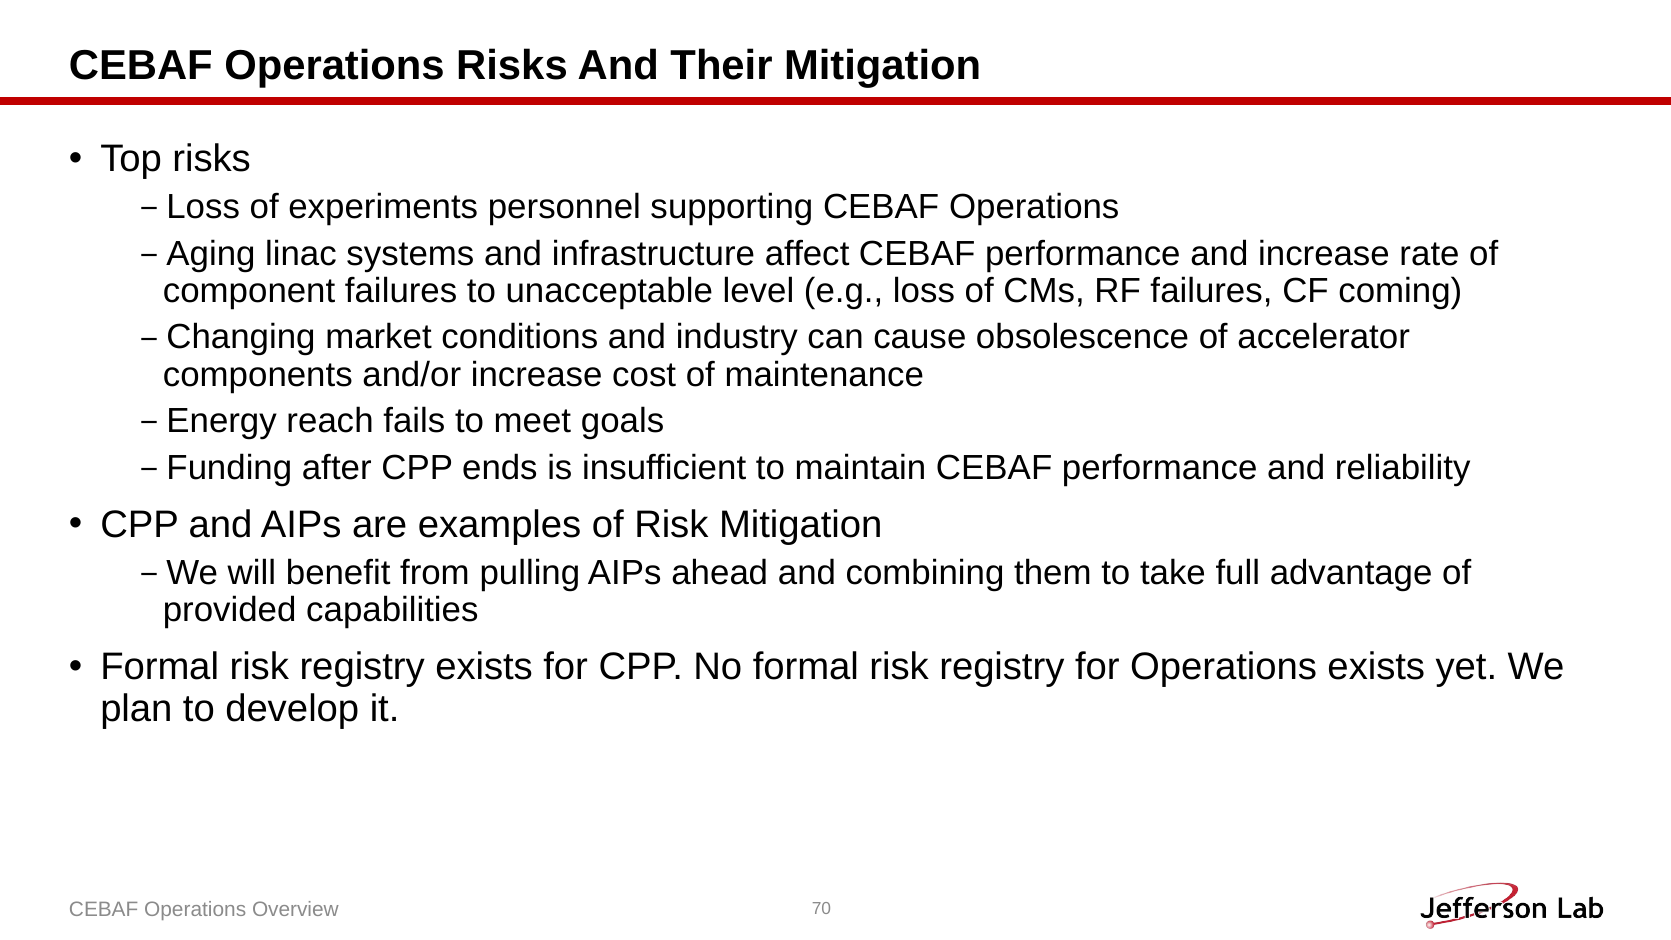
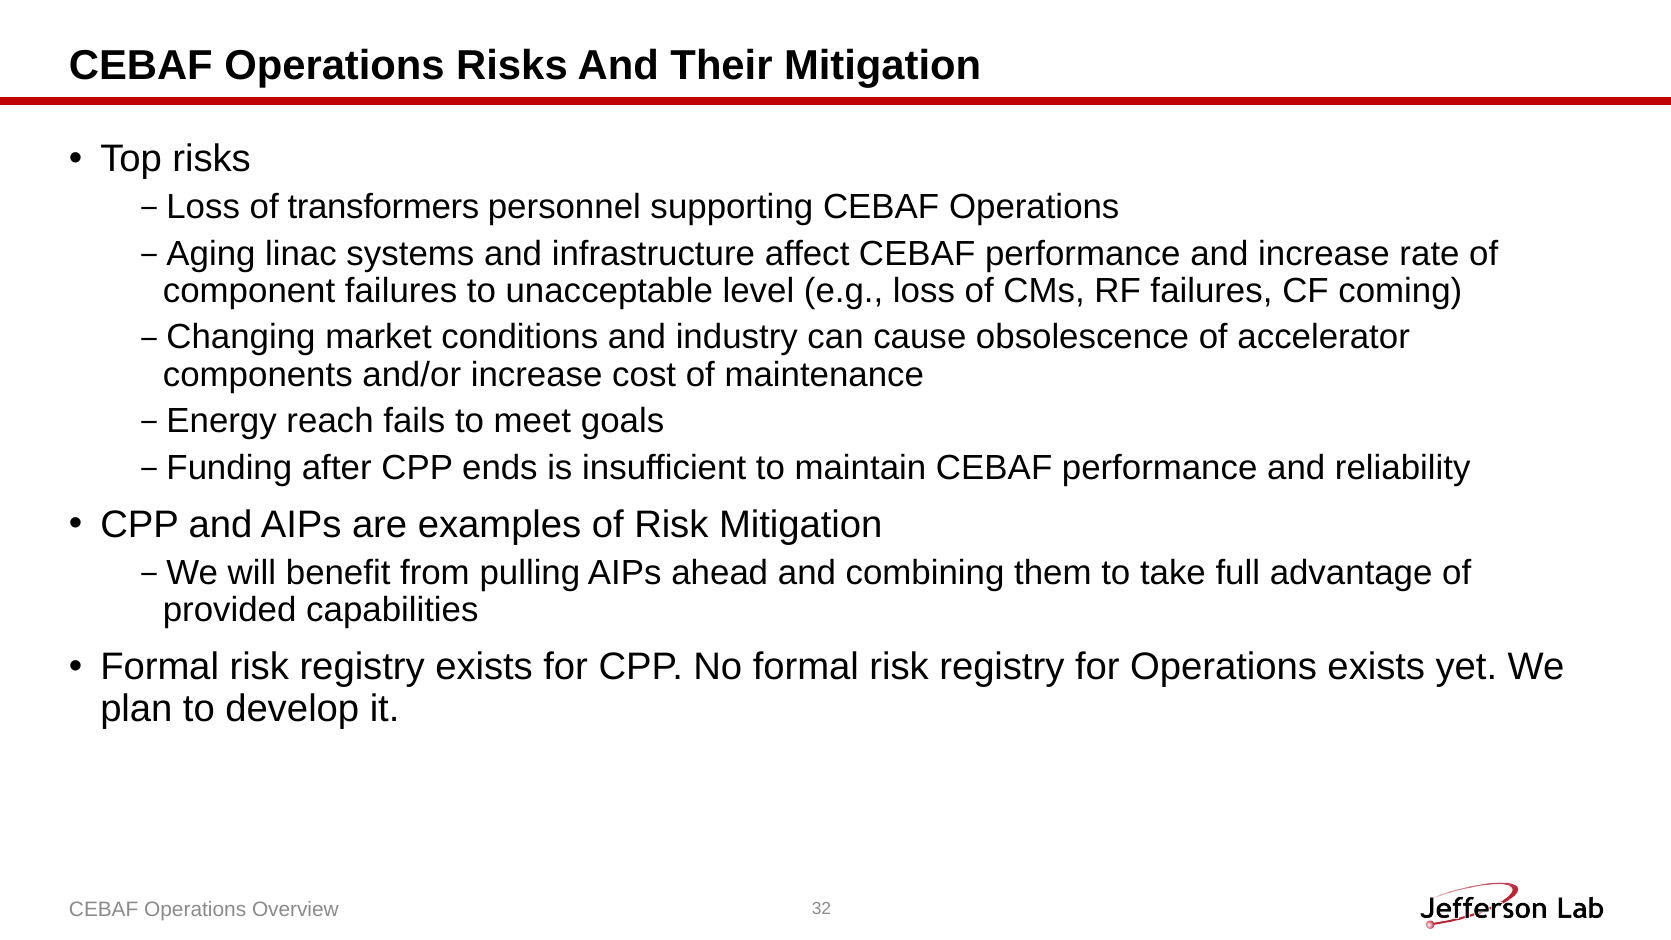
experiments: experiments -> transformers
70: 70 -> 32
